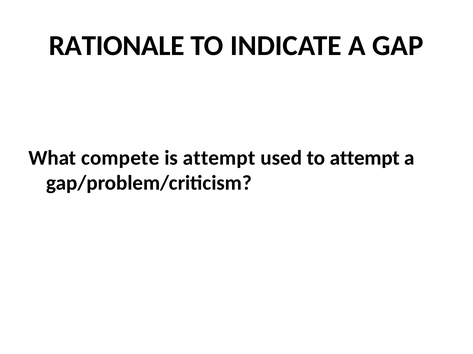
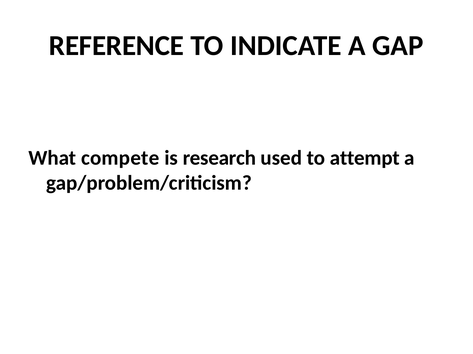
RATIONALE: RATIONALE -> REFERENCE
is attempt: attempt -> research
